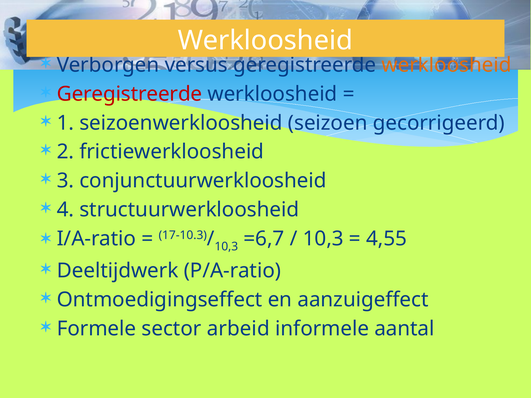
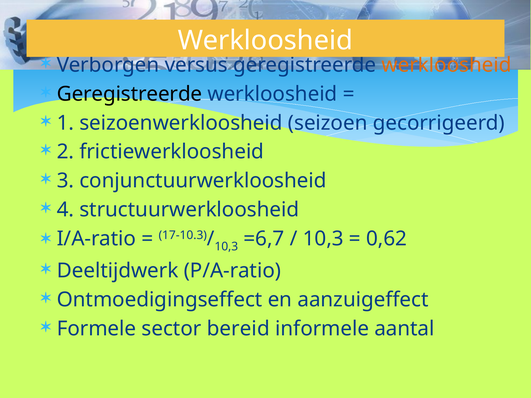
Geregistreerde at (130, 94) colour: red -> black
4,55: 4,55 -> 0,62
arbeid: arbeid -> bereid
